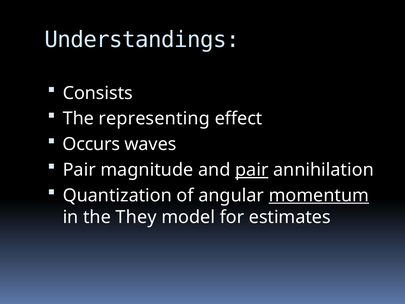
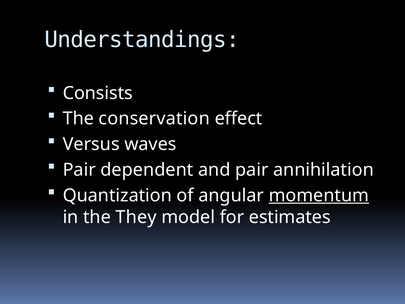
representing: representing -> conservation
Occurs: Occurs -> Versus
magnitude: magnitude -> dependent
pair at (252, 170) underline: present -> none
